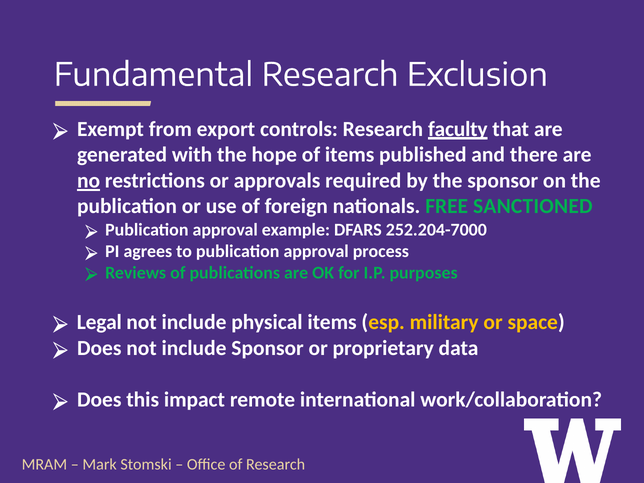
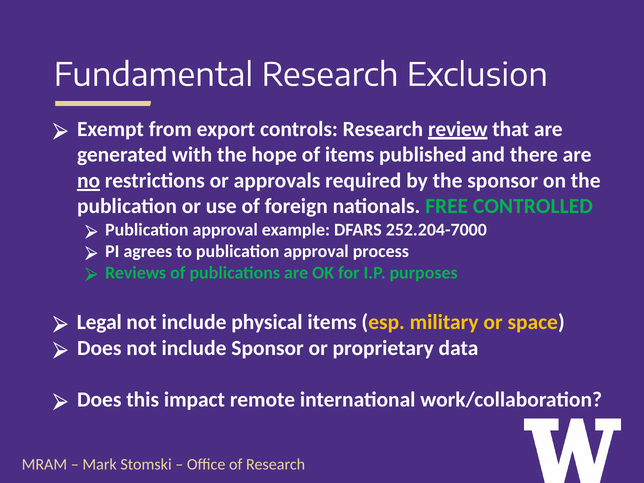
faculty: faculty -> review
SANCTIONED: SANCTIONED -> CONTROLLED
